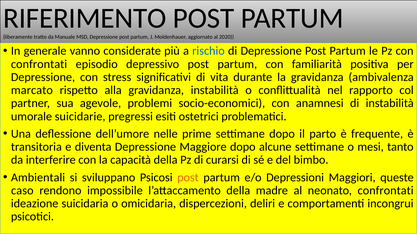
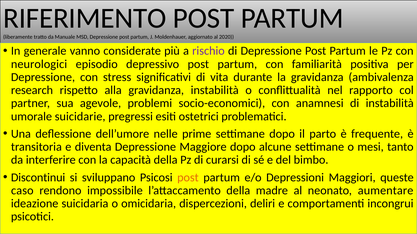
rischio colour: blue -> purple
confrontati at (39, 64): confrontati -> neurologici
marcato: marcato -> research
Ambientali: Ambientali -> Discontinui
neonato confrontati: confrontati -> aumentare
